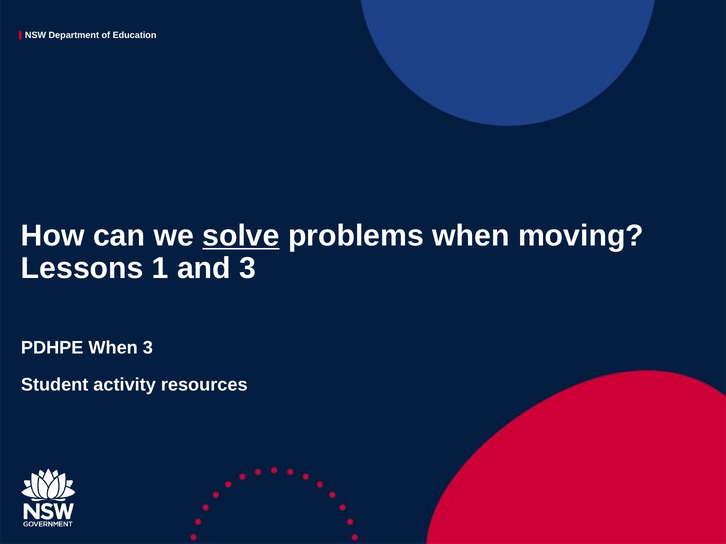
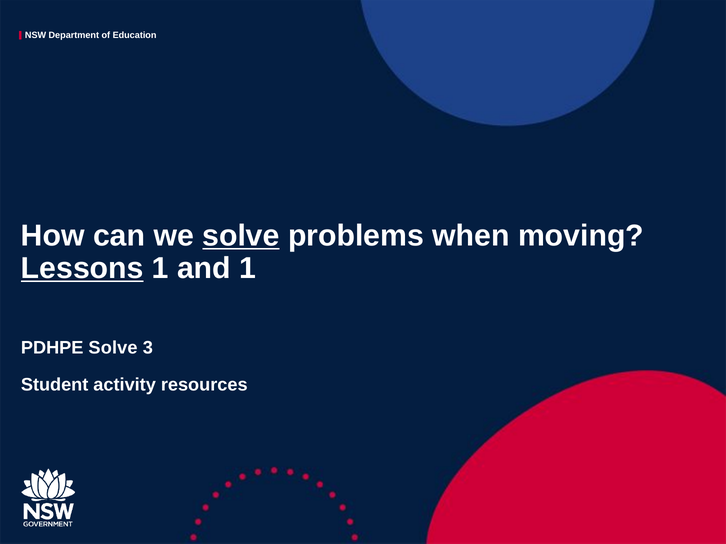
Lessons underline: none -> present
and 3: 3 -> 1
PDHPE When: When -> Solve
